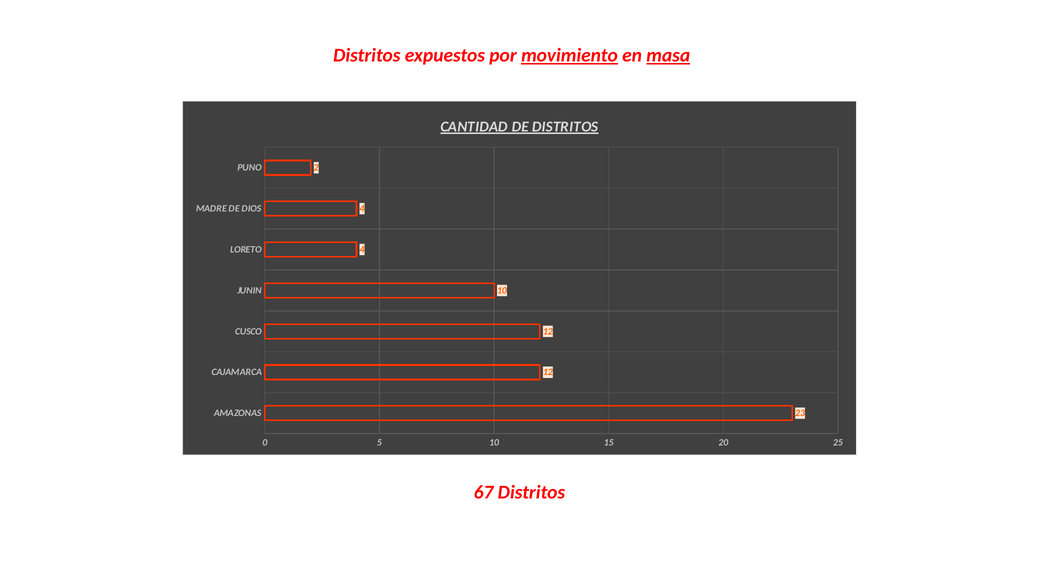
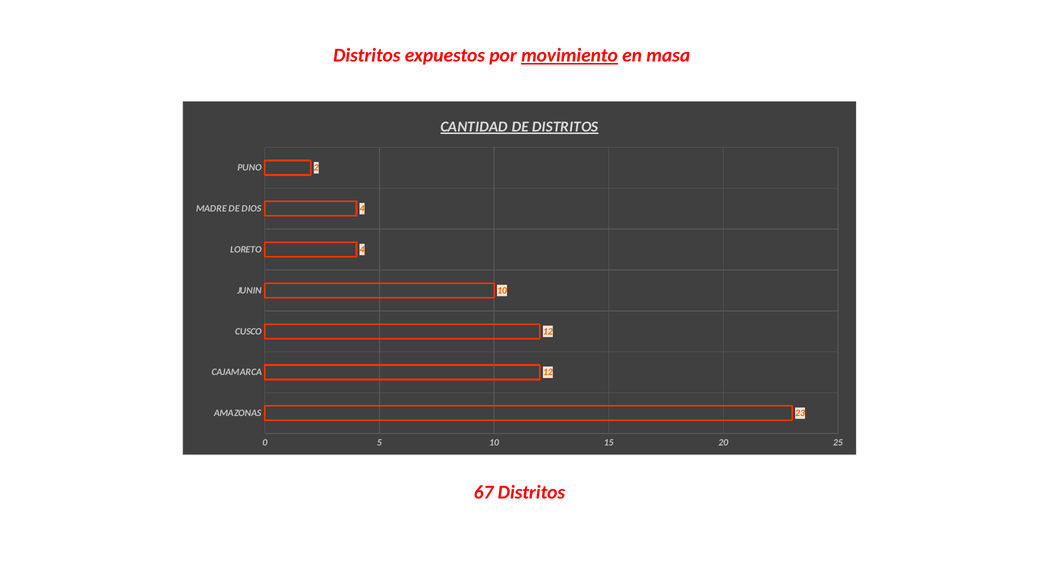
masa underline: present -> none
